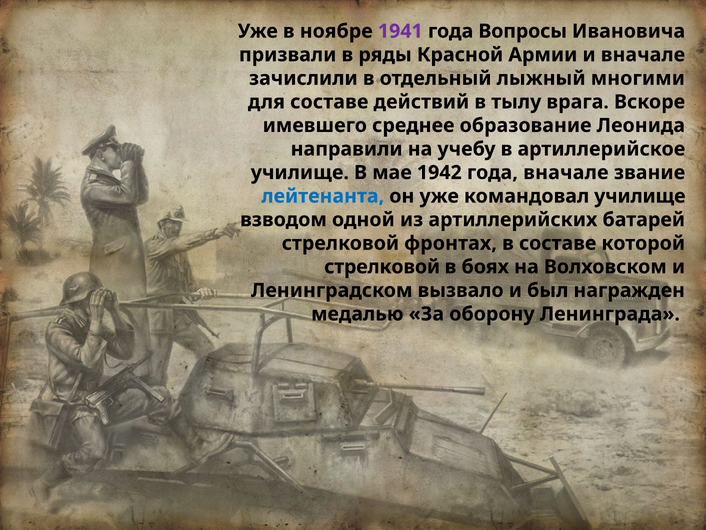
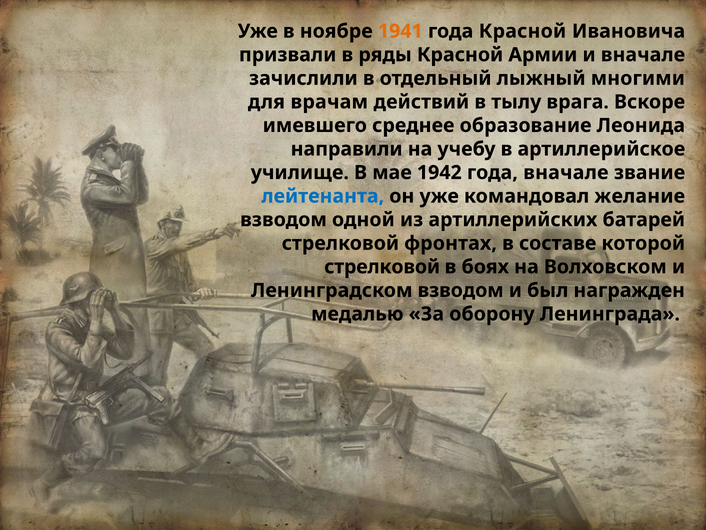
1941 colour: purple -> orange
года Вопросы: Вопросы -> Красной
для составе: составе -> врачам
командовал училище: училище -> желание
Ленинградском вызвало: вызвало -> взводом
